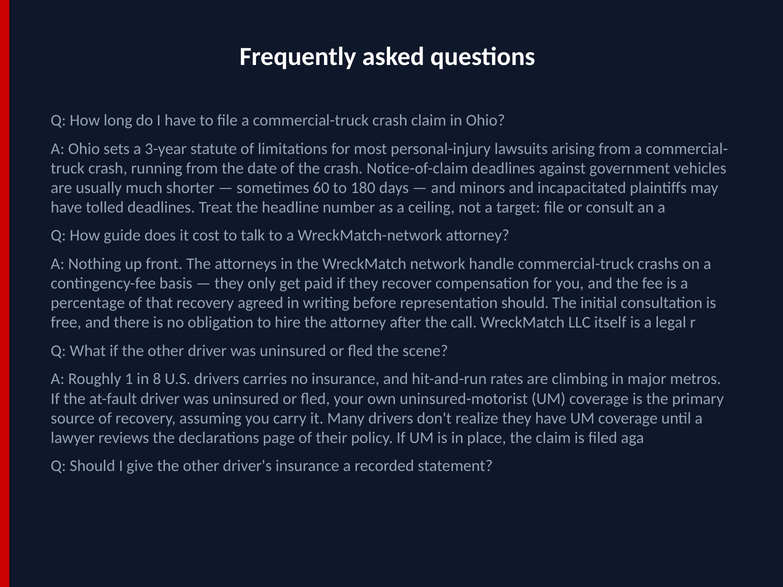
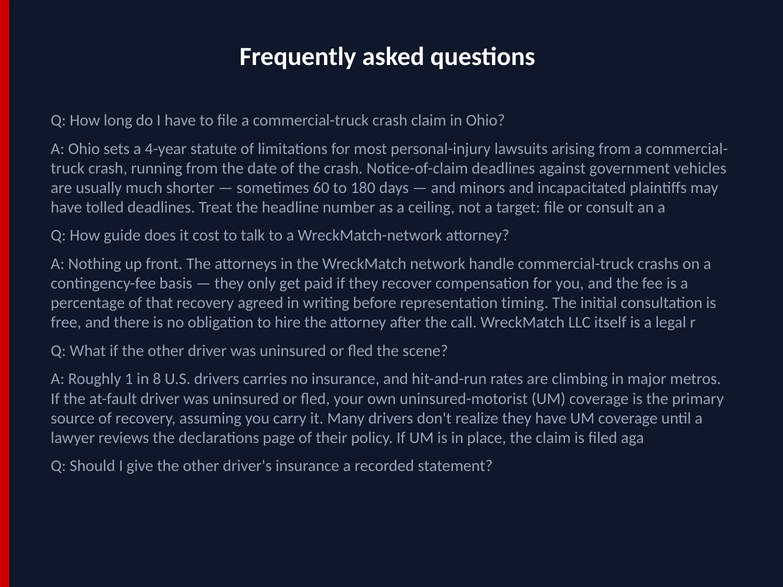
3-year: 3-year -> 4-year
representation should: should -> timing
